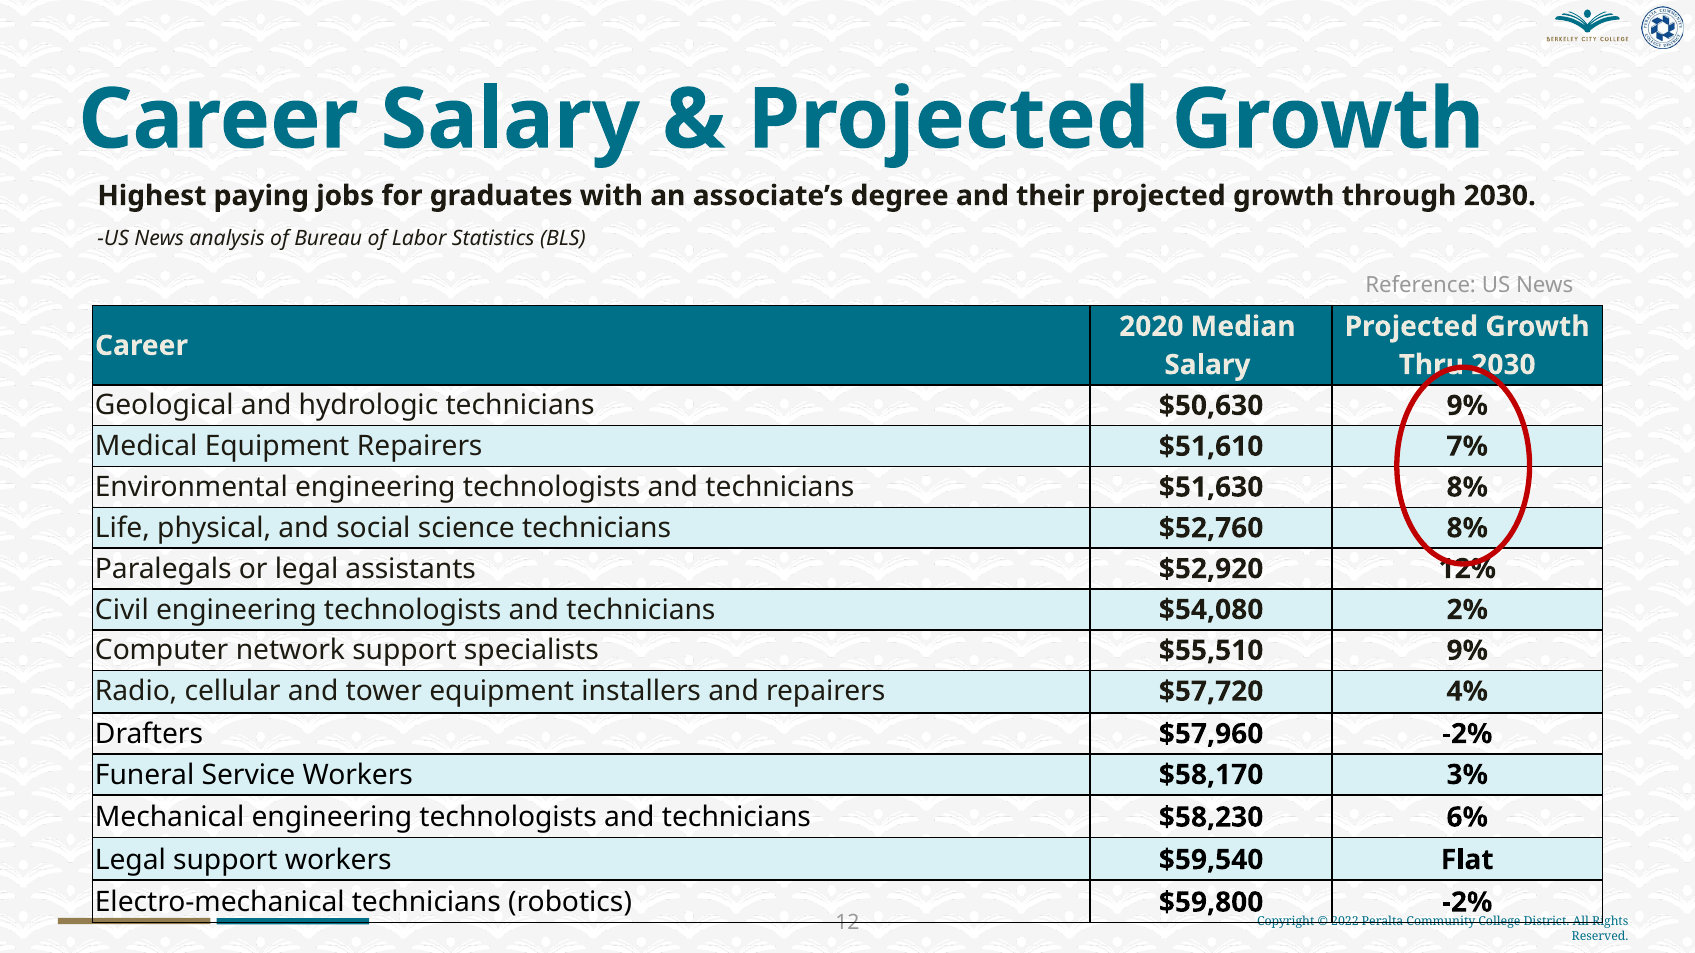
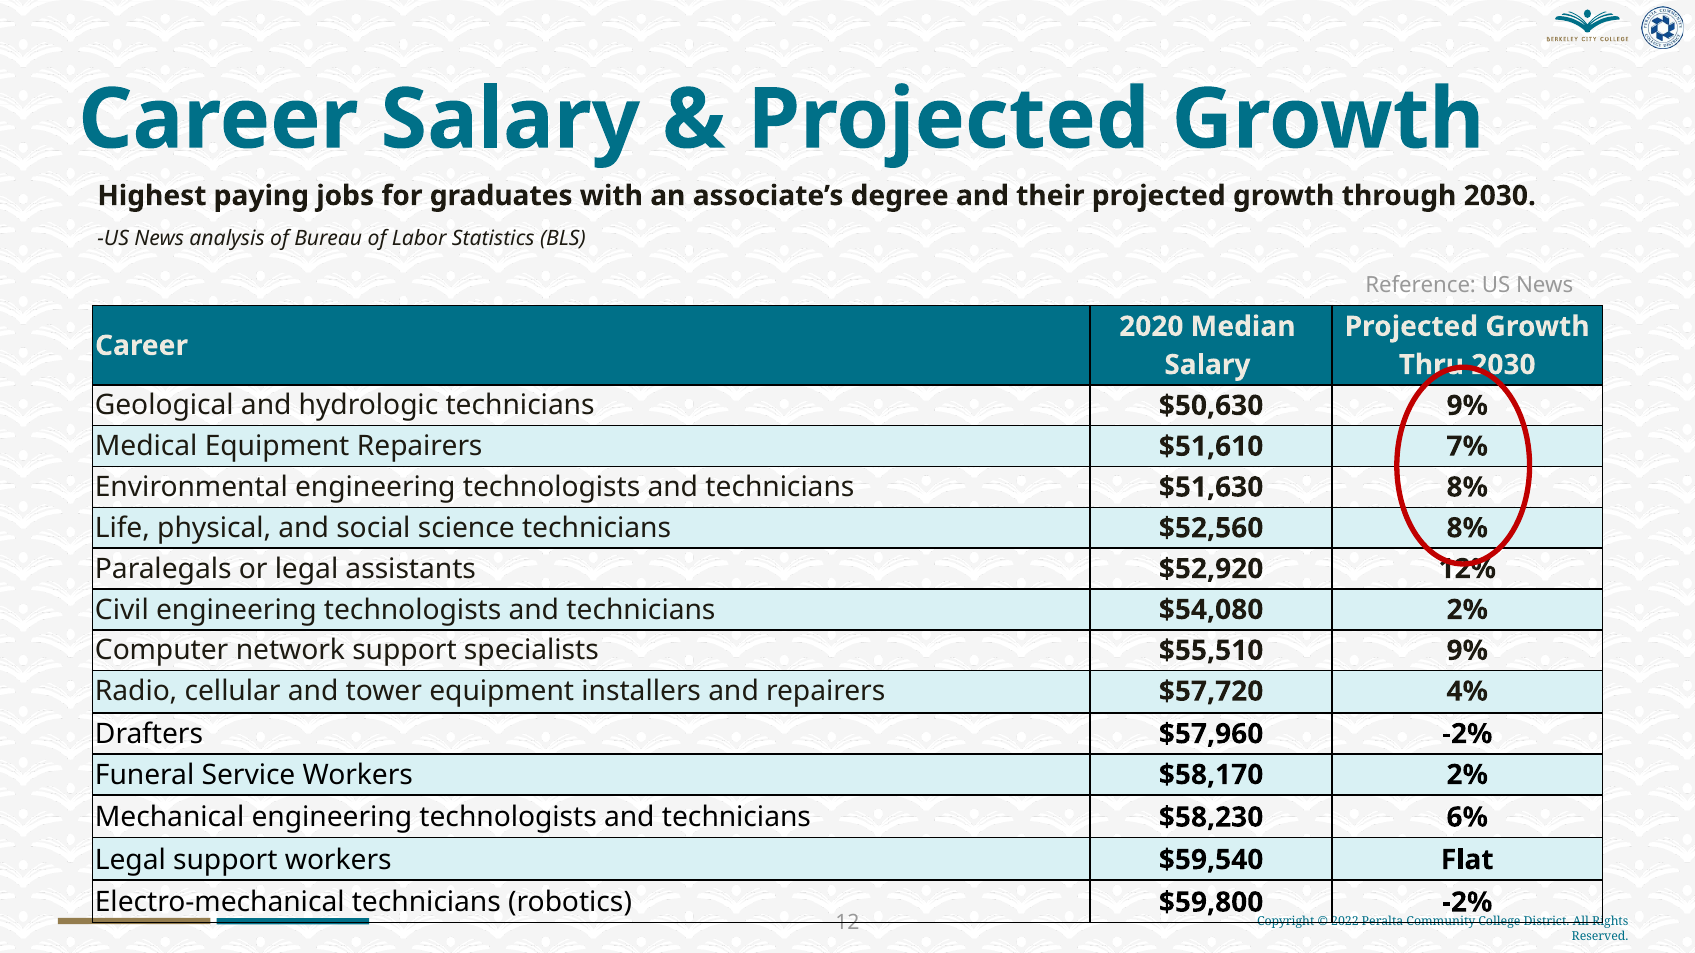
$52,760: $52,760 -> $52,560
$58,170 3%: 3% -> 2%
